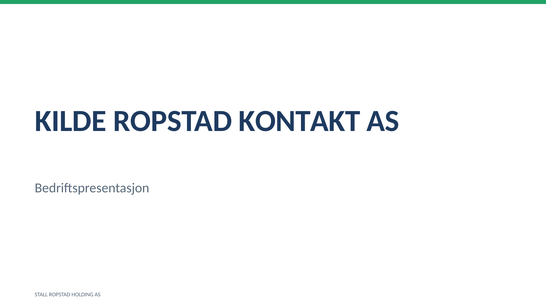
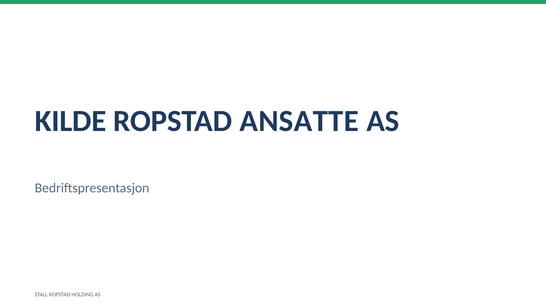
KONTAKT: KONTAKT -> ANSATTE
